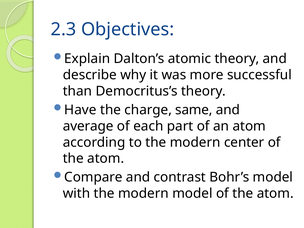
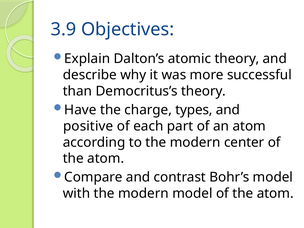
2.3: 2.3 -> 3.9
same: same -> types
average: average -> positive
